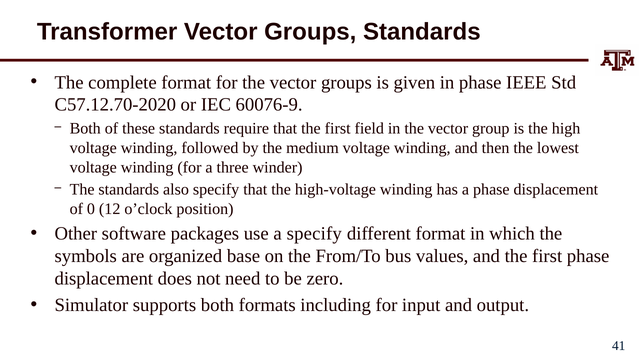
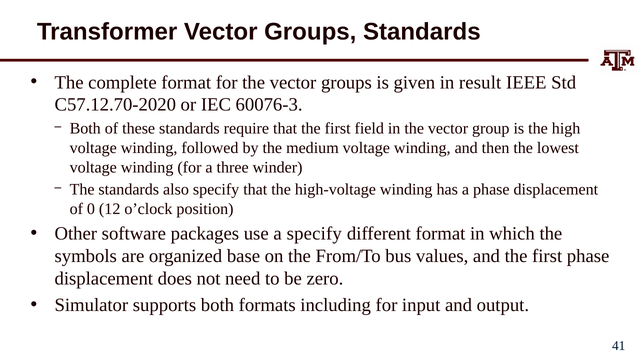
in phase: phase -> result
60076-9: 60076-9 -> 60076-3
